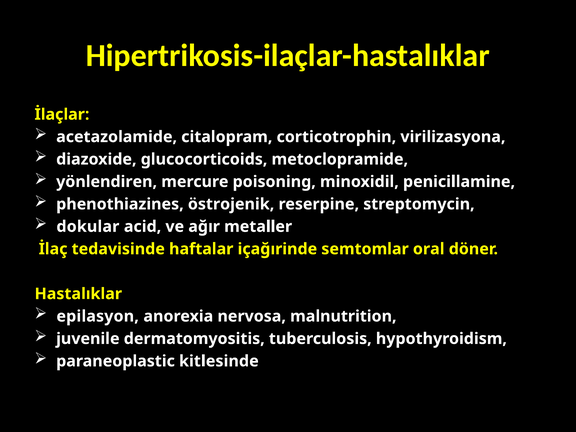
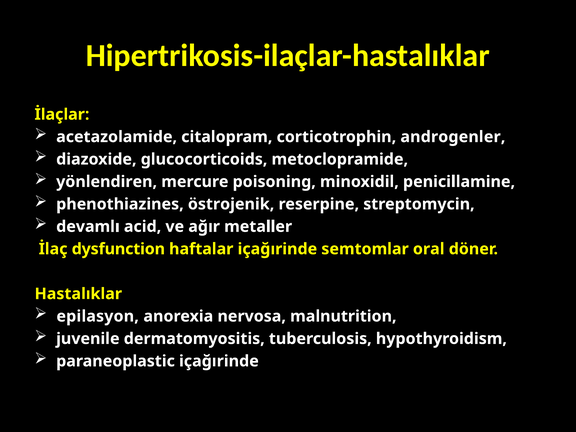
virilizasyona: virilizasyona -> androgenler
dokular: dokular -> devamlı
tedavisinde: tedavisinde -> dysfunction
paraneoplastic kitlesinde: kitlesinde -> içağırinde
